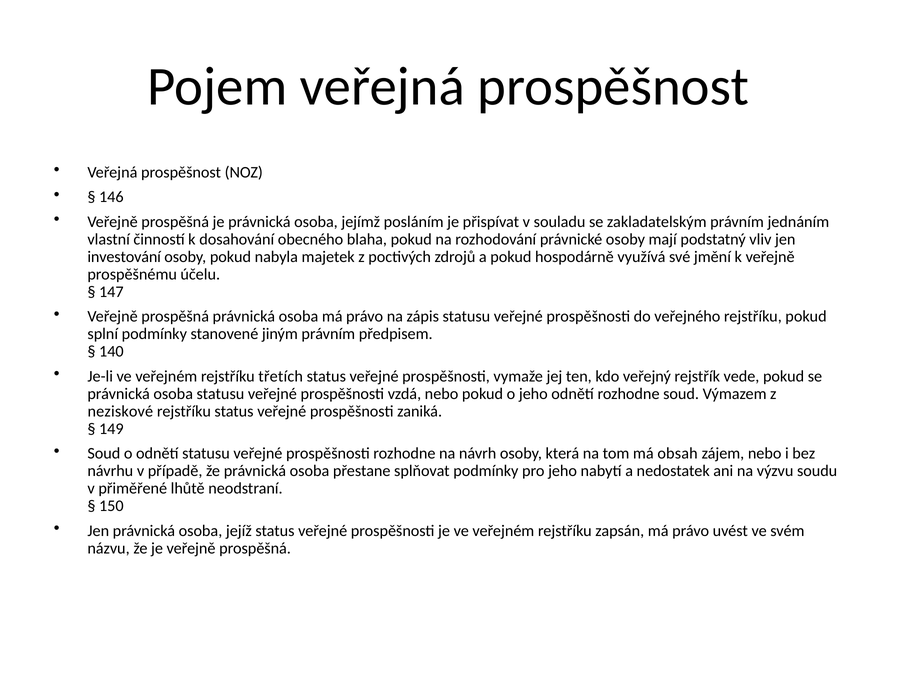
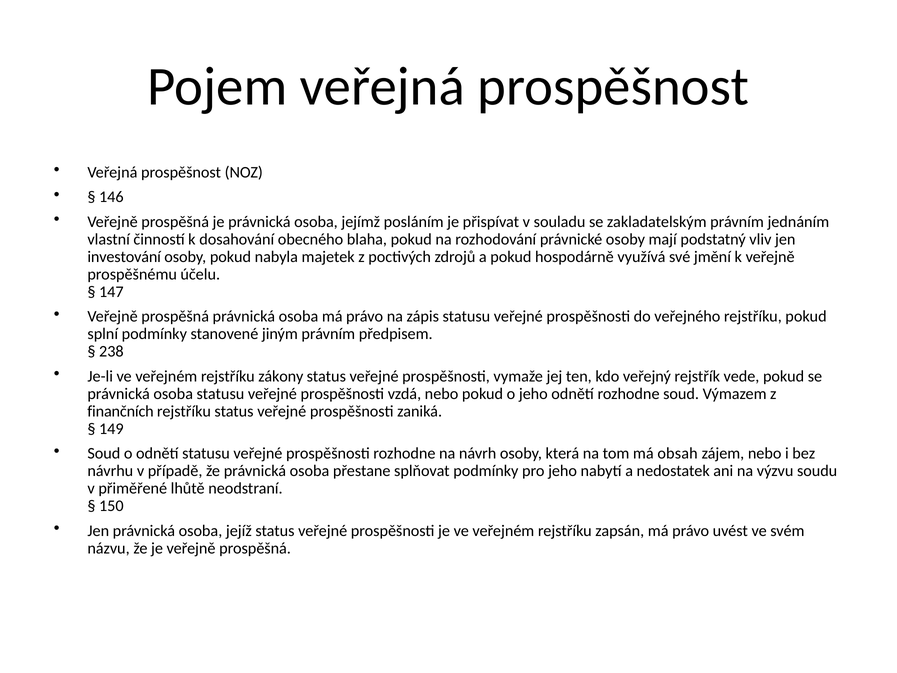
140: 140 -> 238
třetích: třetích -> zákony
neziskové: neziskové -> finančních
